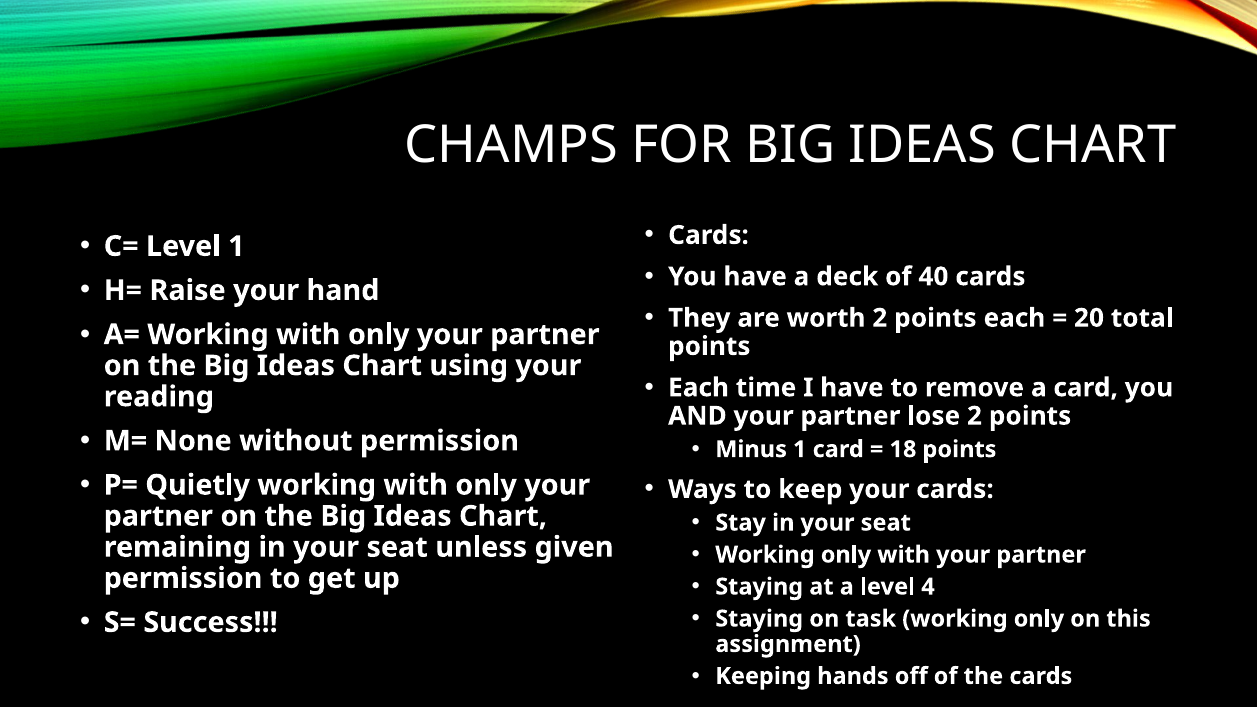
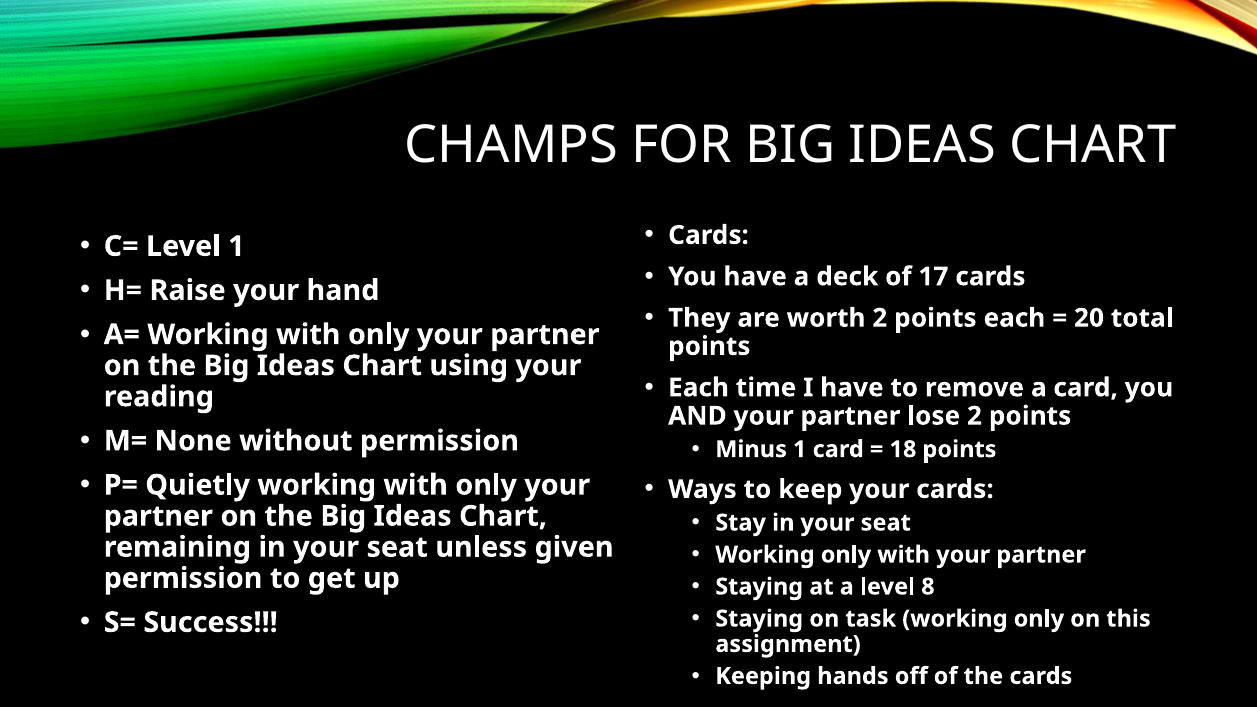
40: 40 -> 17
4: 4 -> 8
